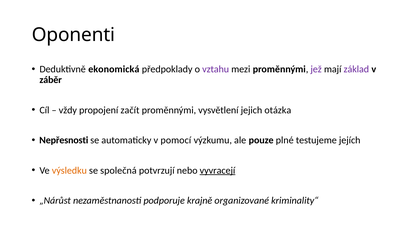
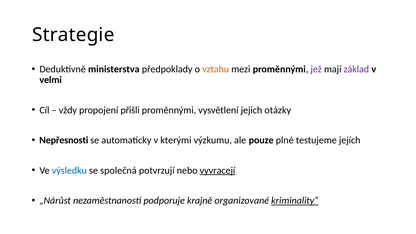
Oponenti: Oponenti -> Strategie
ekonomická: ekonomická -> ministerstva
vztahu colour: purple -> orange
záběr: záběr -> velmi
začít: začít -> přišli
otázka: otázka -> otázky
pomocí: pomocí -> kterými
výsledku colour: orange -> blue
kriminality“ underline: none -> present
